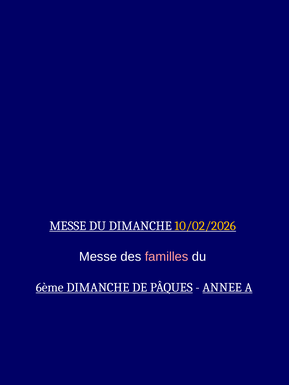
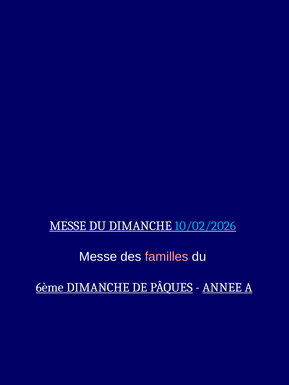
10/02/2026 colour: yellow -> light blue
